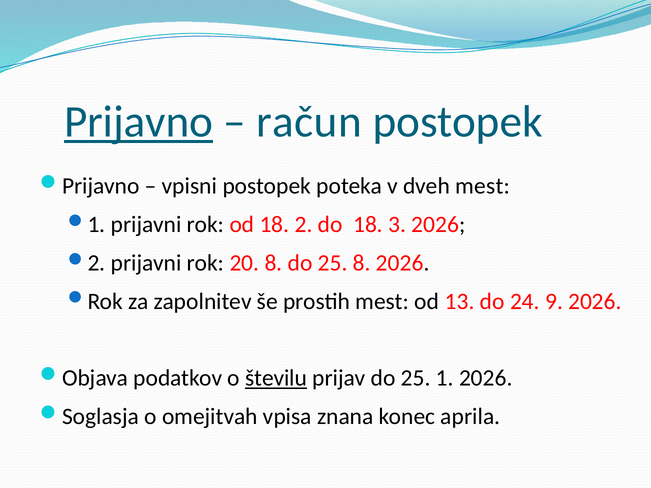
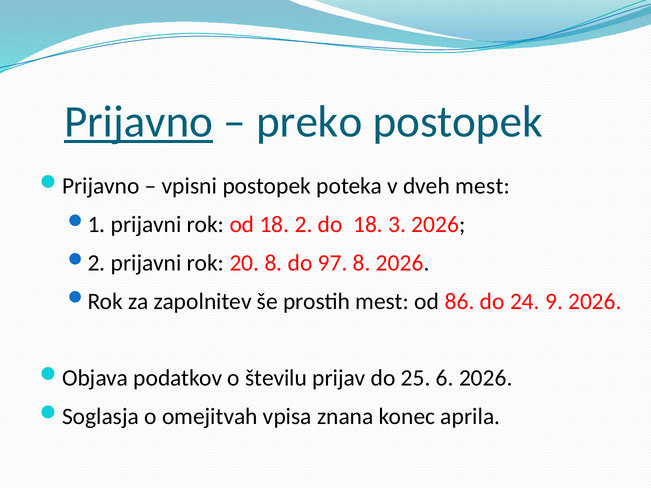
račun: račun -> preko
8 do 25: 25 -> 97
13: 13 -> 86
številu underline: present -> none
1: 1 -> 6
